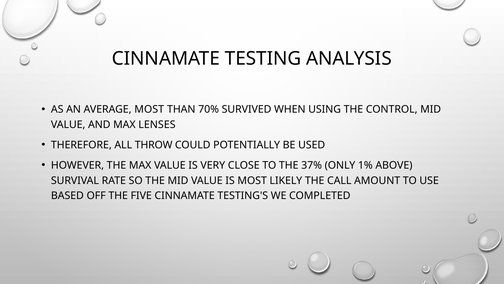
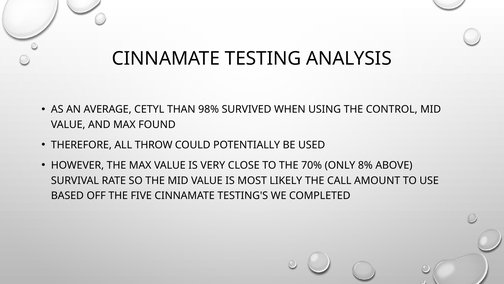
AVERAGE MOST: MOST -> CETYL
70%: 70% -> 98%
LENSES: LENSES -> FOUND
37%: 37% -> 70%
1%: 1% -> 8%
